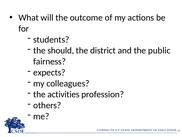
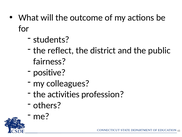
should: should -> reflect
expects: expects -> positive
